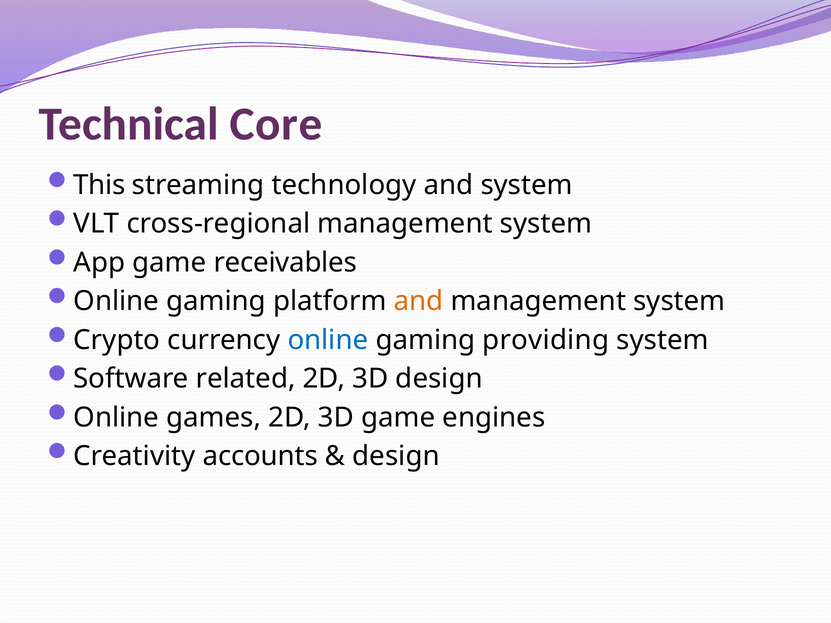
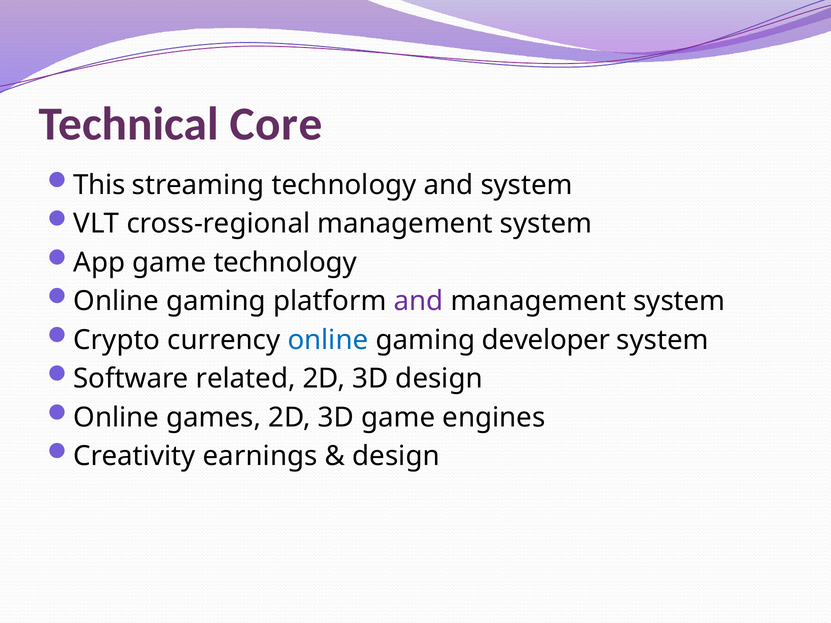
game receivables: receivables -> technology
and at (419, 301) colour: orange -> purple
providing: providing -> developer
accounts: accounts -> earnings
